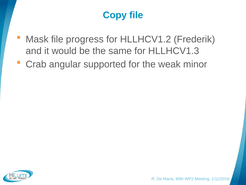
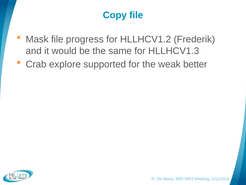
angular: angular -> explore
minor: minor -> better
